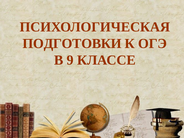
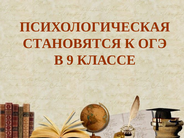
ПОДГОТОВКИ: ПОДГОТОВКИ -> СТАНОВЯТСЯ
